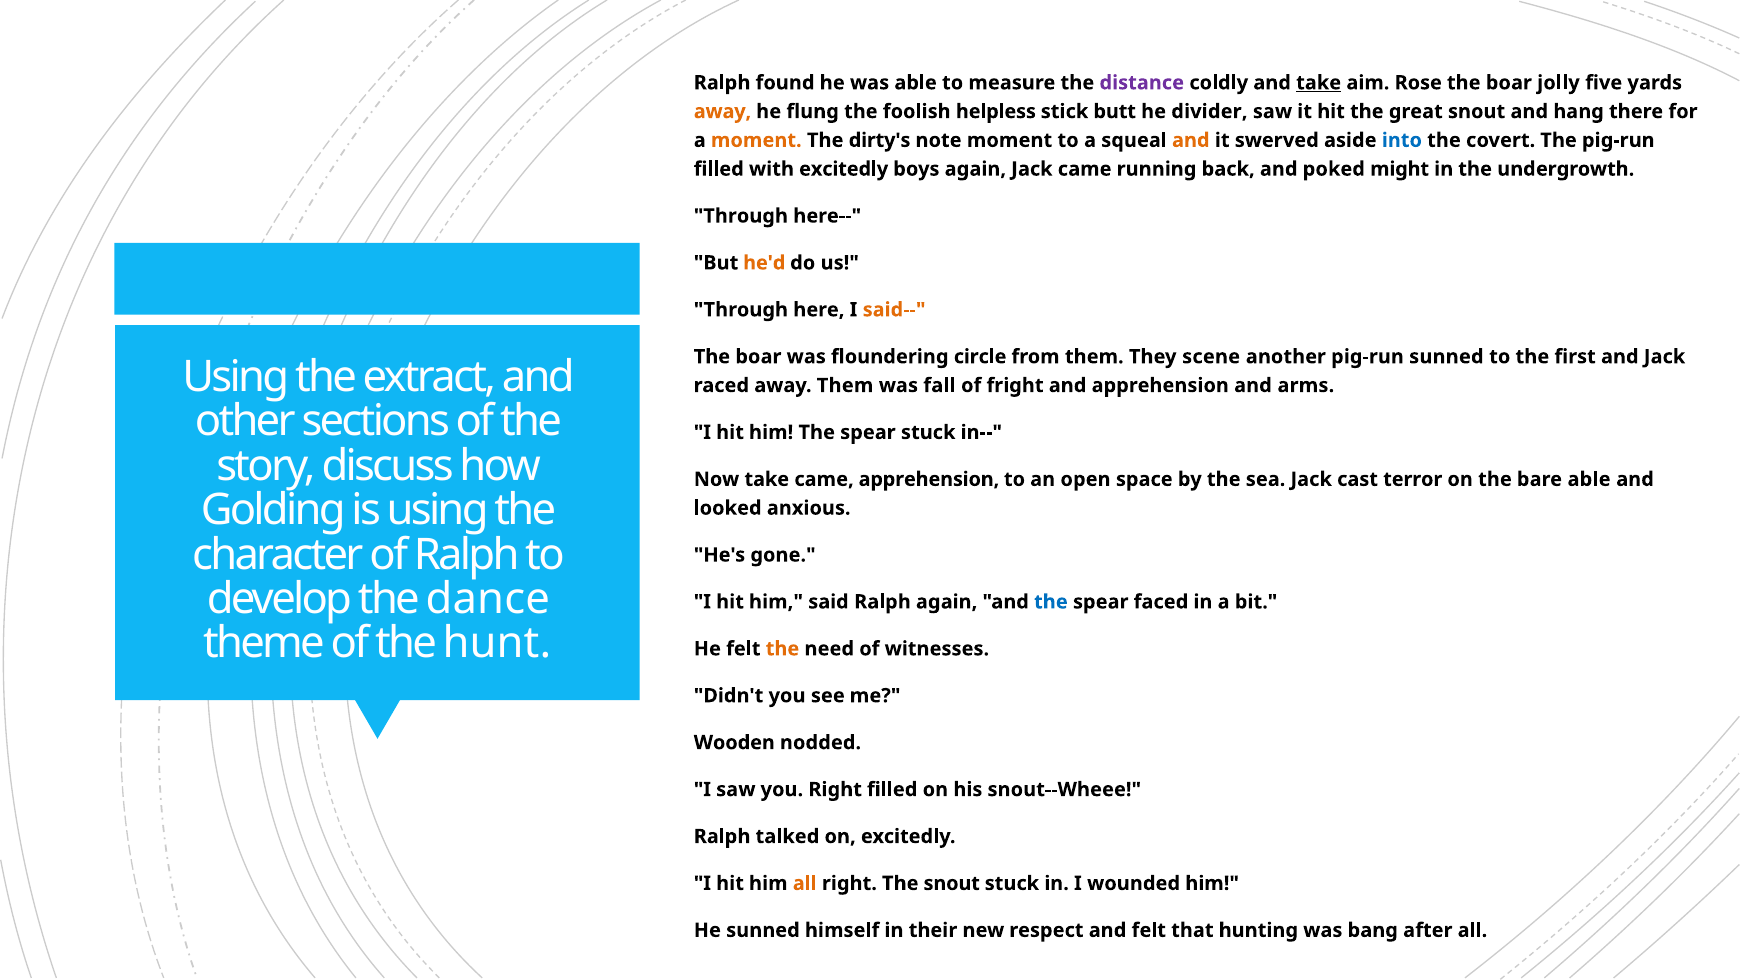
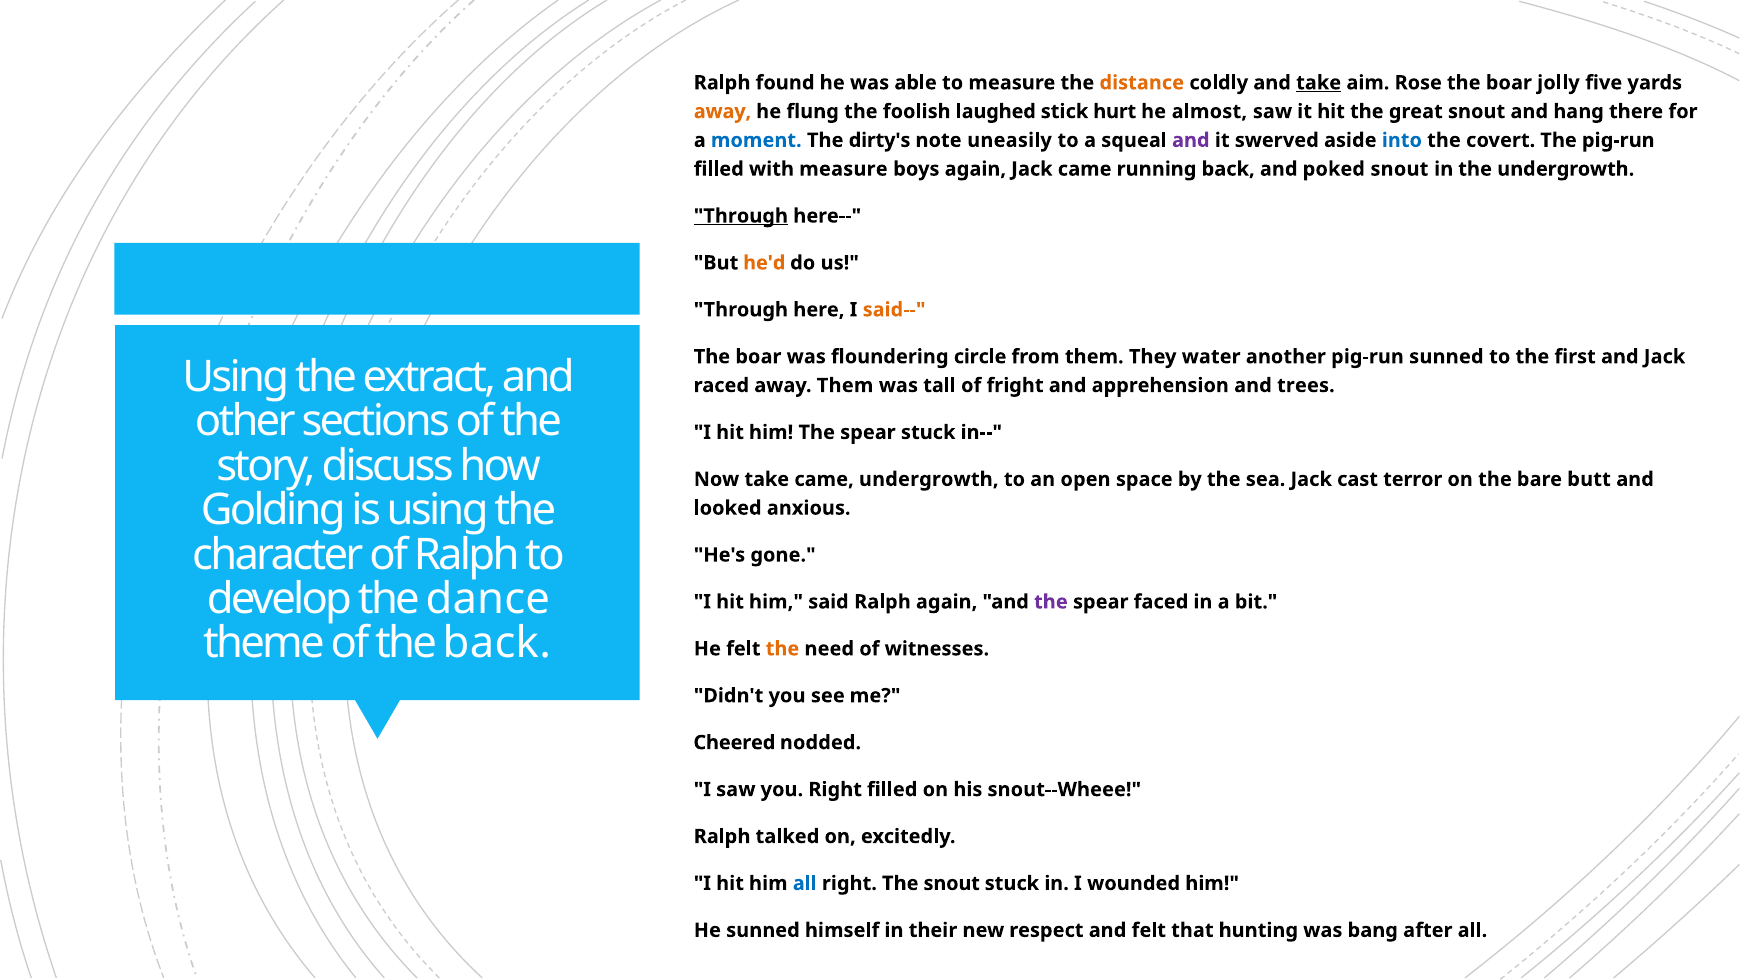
distance colour: purple -> orange
helpless: helpless -> laughed
butt: butt -> hurt
divider: divider -> almost
moment at (756, 140) colour: orange -> blue
note moment: moment -> uneasily
and at (1191, 140) colour: orange -> purple
with excitedly: excitedly -> measure
poked might: might -> snout
Through at (741, 216) underline: none -> present
scene: scene -> water
fall: fall -> tall
arms: arms -> trees
came apprehension: apprehension -> undergrowth
bare able: able -> butt
the at (1051, 602) colour: blue -> purple
the hunt: hunt -> back
Wooden: Wooden -> Cheered
all at (805, 884) colour: orange -> blue
